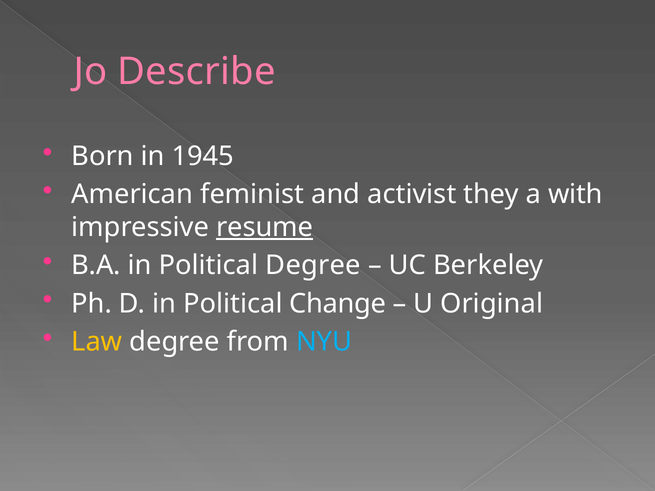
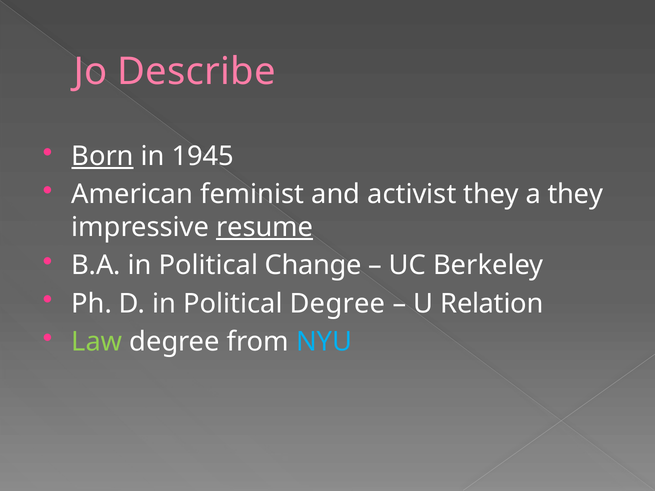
Born underline: none -> present
a with: with -> they
Political Degree: Degree -> Change
Political Change: Change -> Degree
Original: Original -> Relation
Law colour: yellow -> light green
